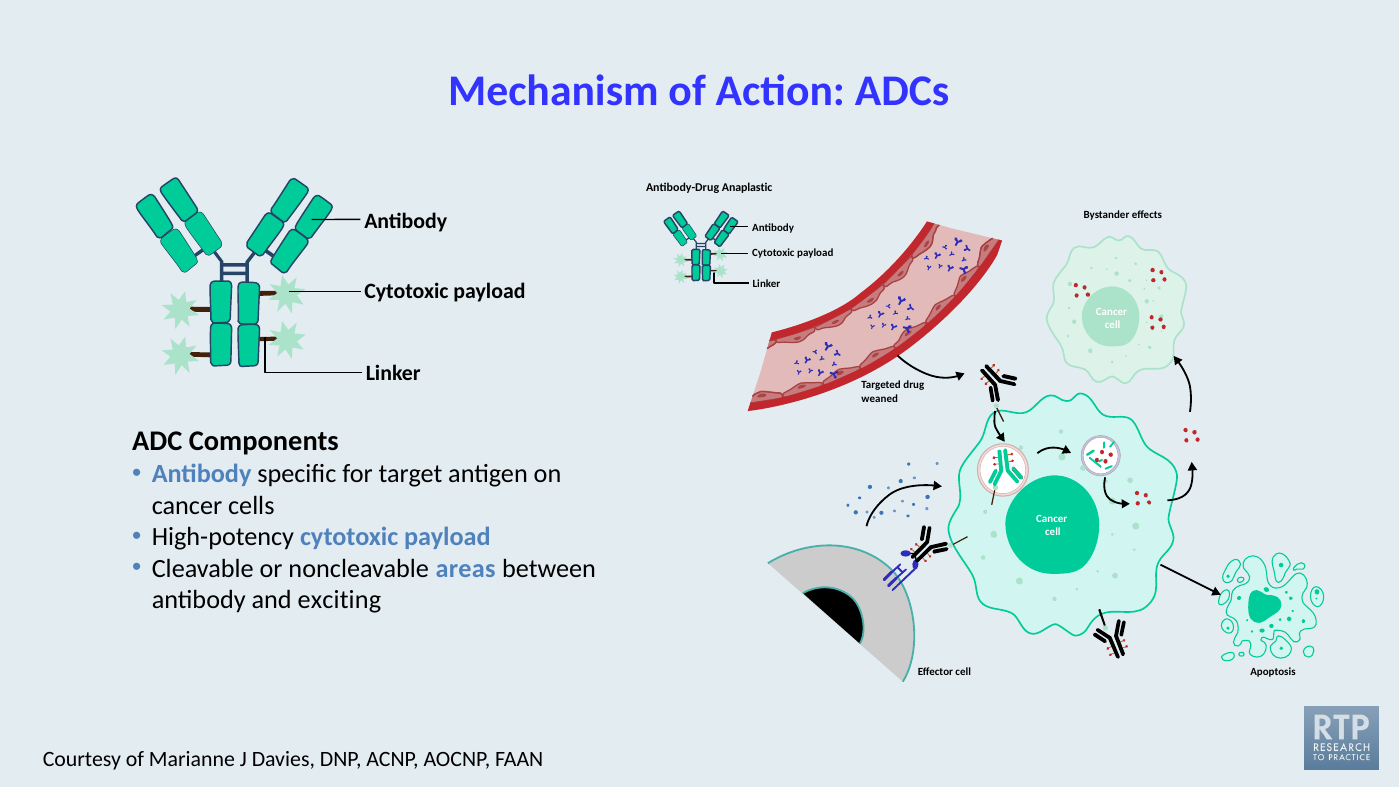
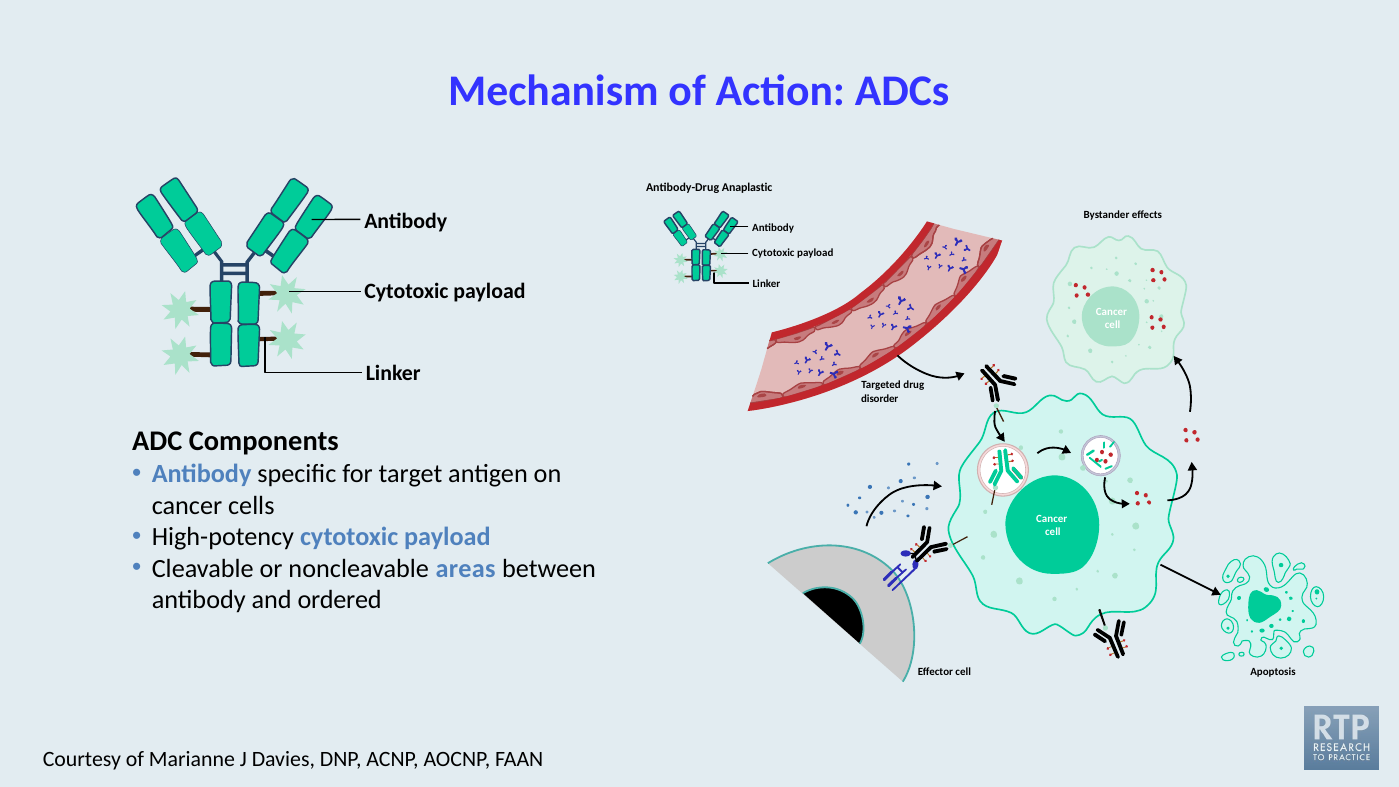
weaned: weaned -> disorder
exciting: exciting -> ordered
